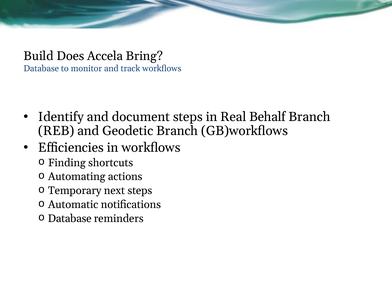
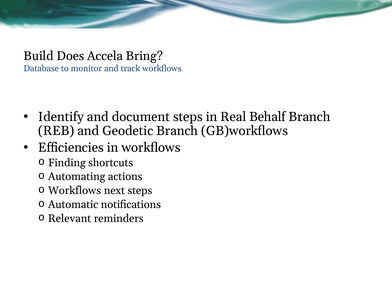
Temporary at (75, 191): Temporary -> Workflows
Database at (70, 218): Database -> Relevant
